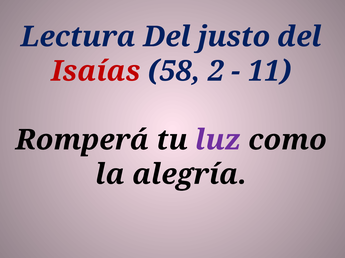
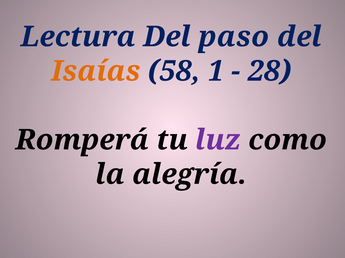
justo: justo -> paso
Isaías colour: red -> orange
2: 2 -> 1
11: 11 -> 28
